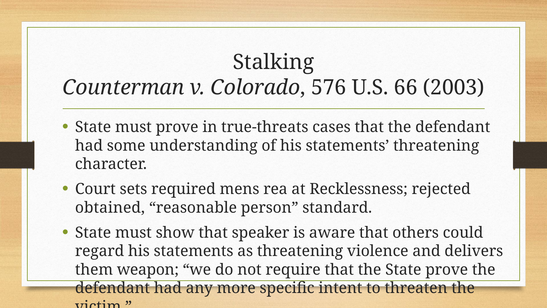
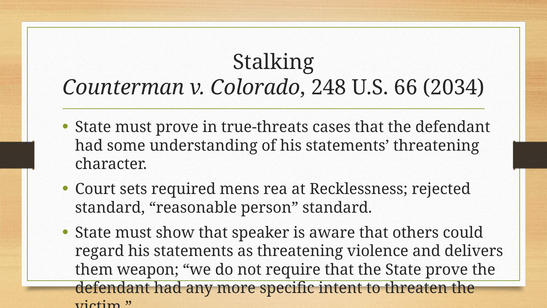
576: 576 -> 248
2003: 2003 -> 2034
obtained at (110, 208): obtained -> standard
